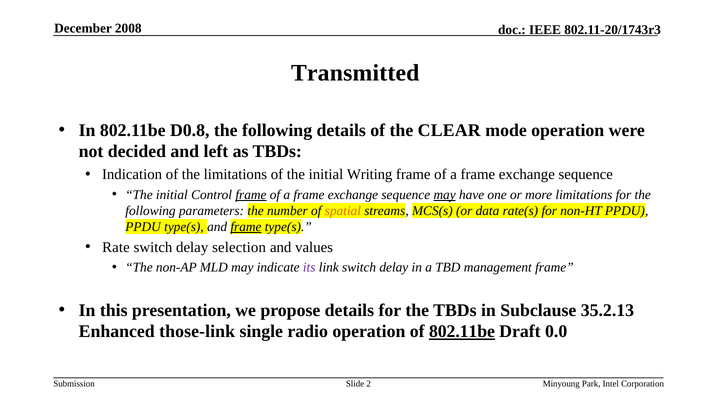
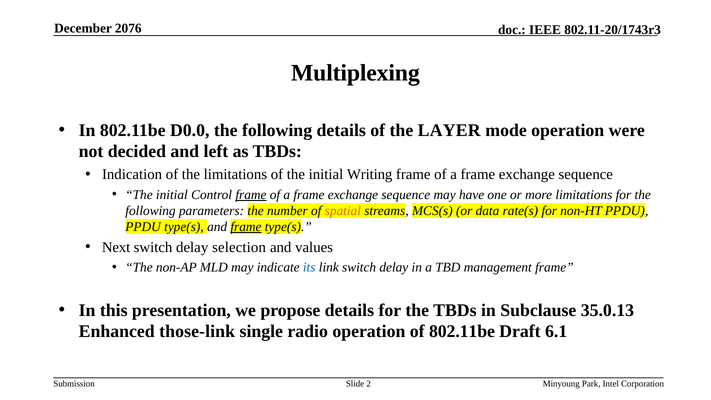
2008: 2008 -> 2076
Transmitted: Transmitted -> Multiplexing
D0.8: D0.8 -> D0.0
CLEAR: CLEAR -> LAYER
may at (445, 195) underline: present -> none
Rate: Rate -> Next
its colour: purple -> blue
35.2.13: 35.2.13 -> 35.0.13
802.11be at (462, 332) underline: present -> none
0.0: 0.0 -> 6.1
